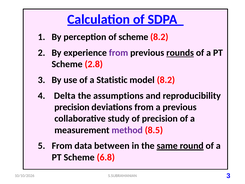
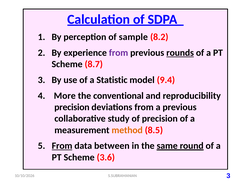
of scheme: scheme -> sample
2.8: 2.8 -> 8.7
model 8.2: 8.2 -> 9.4
Delta: Delta -> More
assumptions: assumptions -> conventional
method colour: purple -> orange
From at (62, 146) underline: none -> present
6.8: 6.8 -> 3.6
